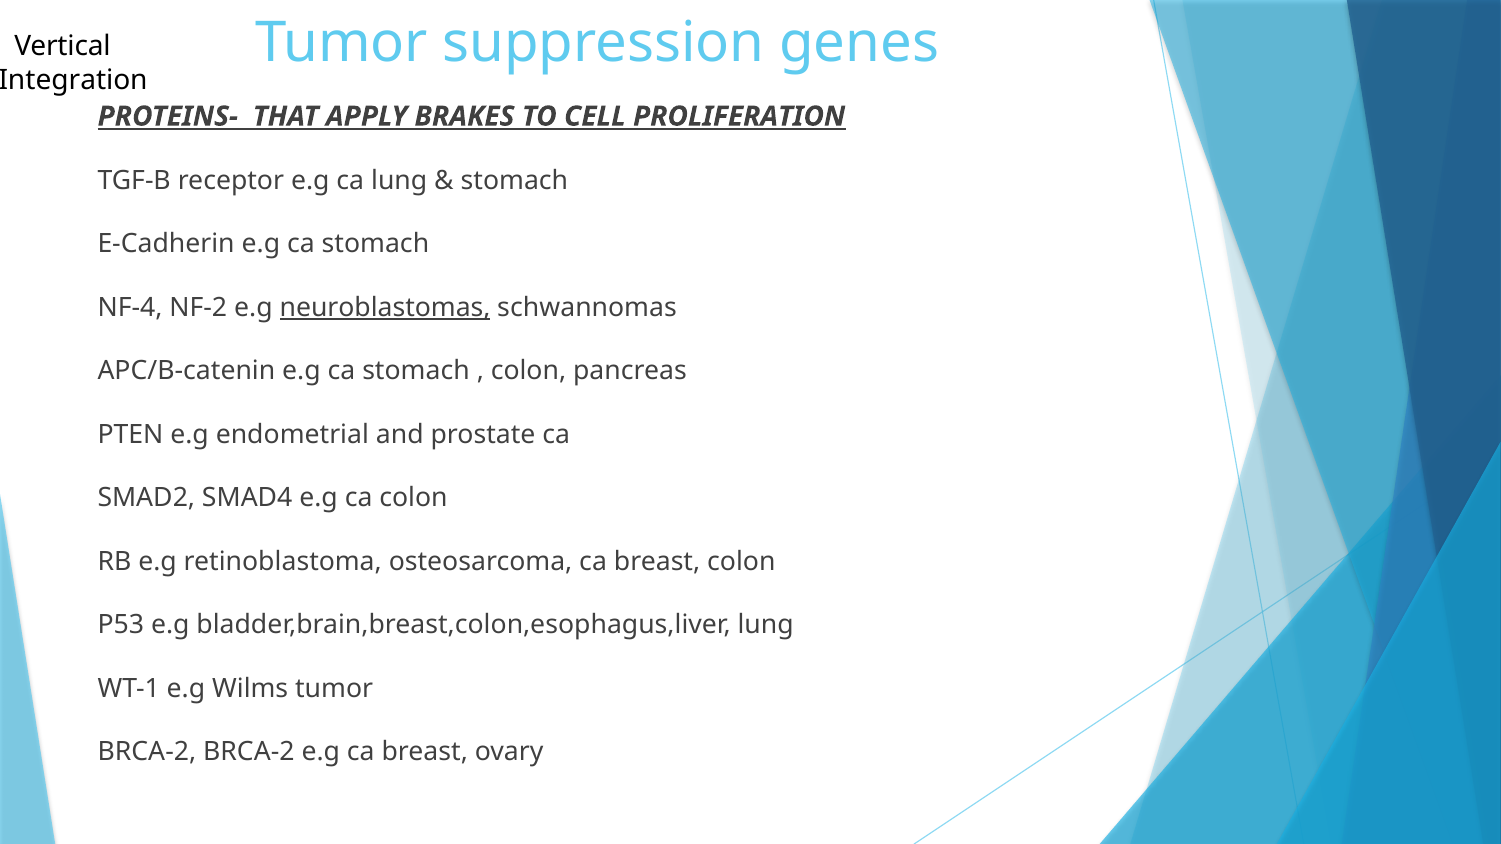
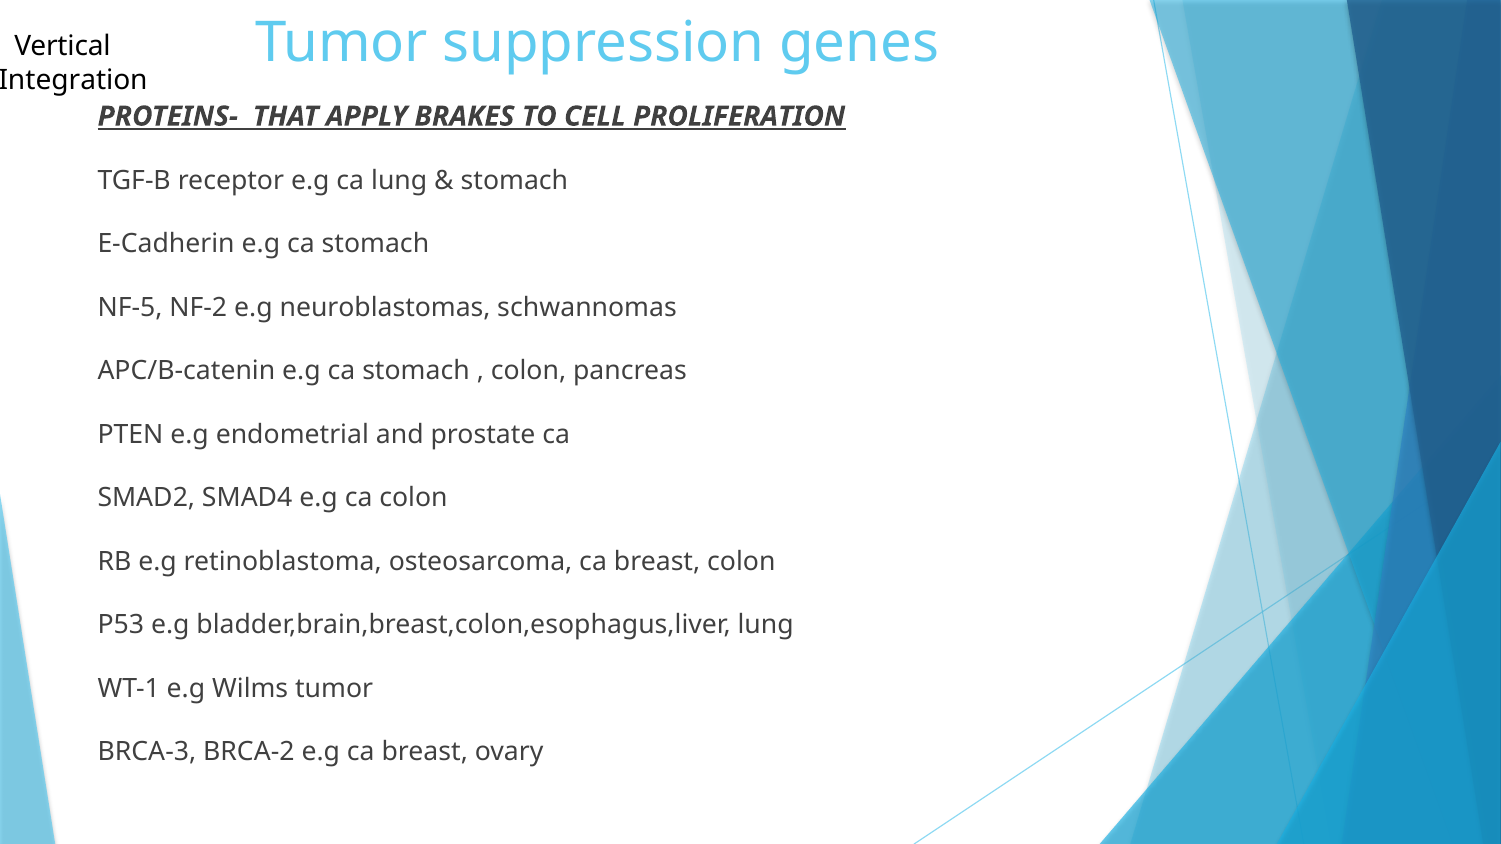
NF-4: NF-4 -> NF-5
neuroblastomas underline: present -> none
BRCA-2 at (147, 752): BRCA-2 -> BRCA-3
